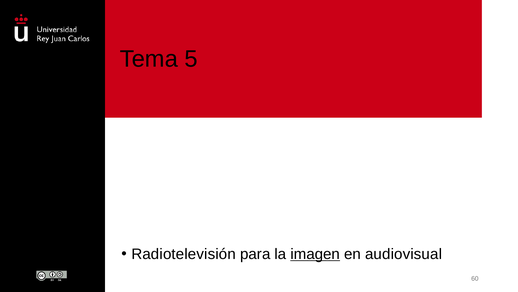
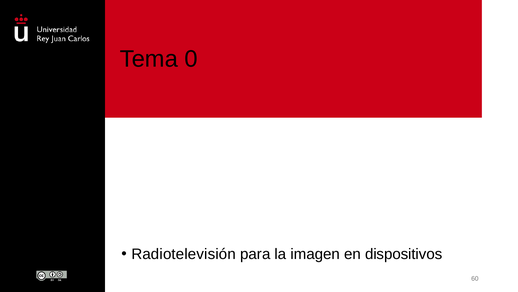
5: 5 -> 0
imagen underline: present -> none
audiovisual: audiovisual -> dispositivos
